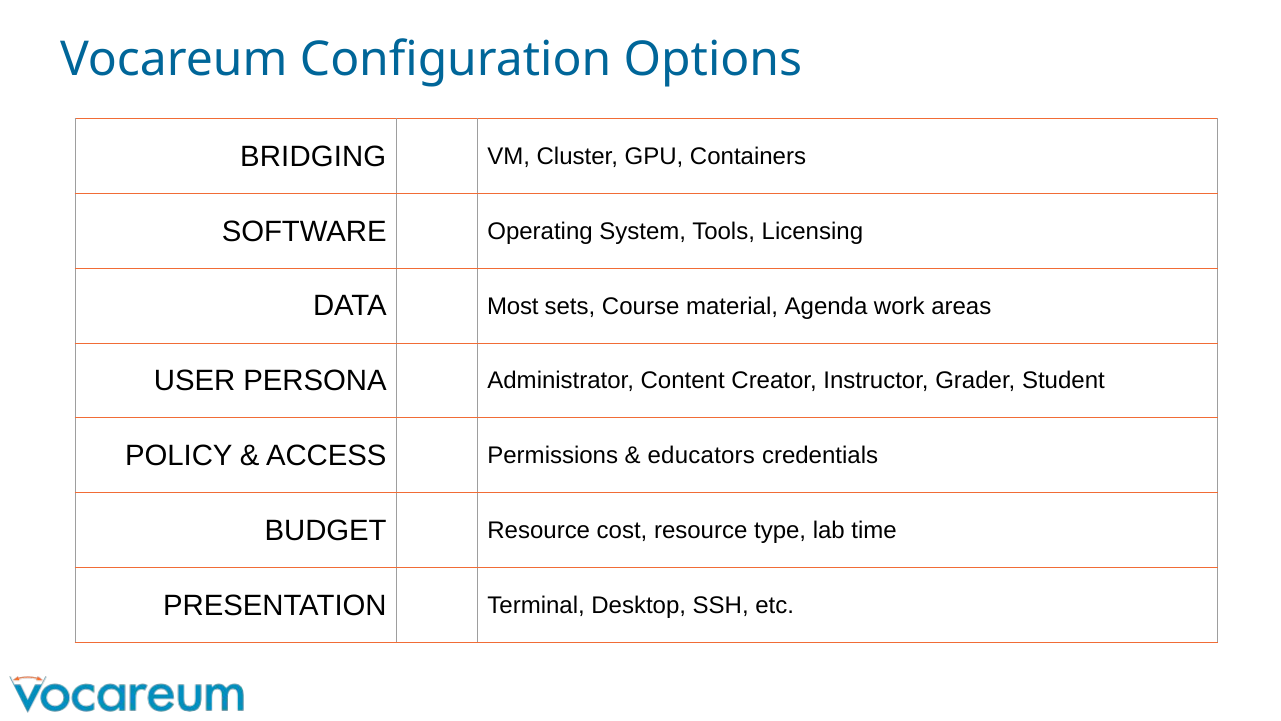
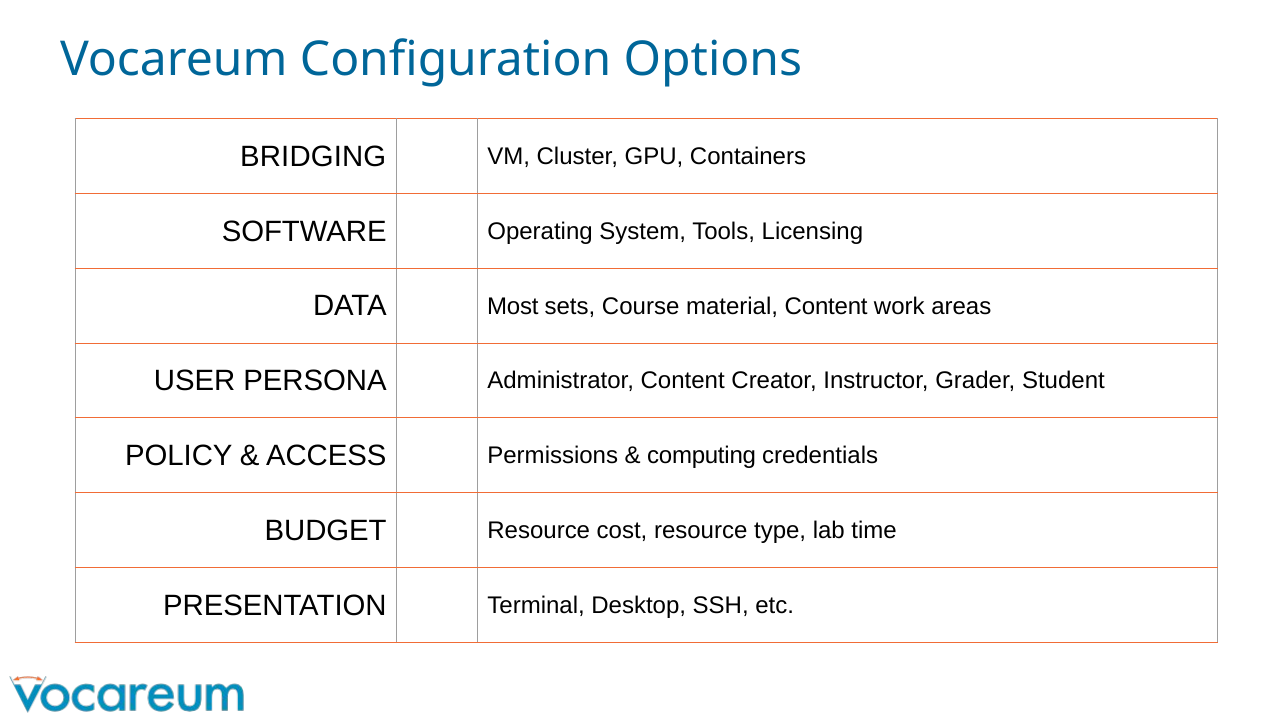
material Agenda: Agenda -> Content
educators: educators -> computing
